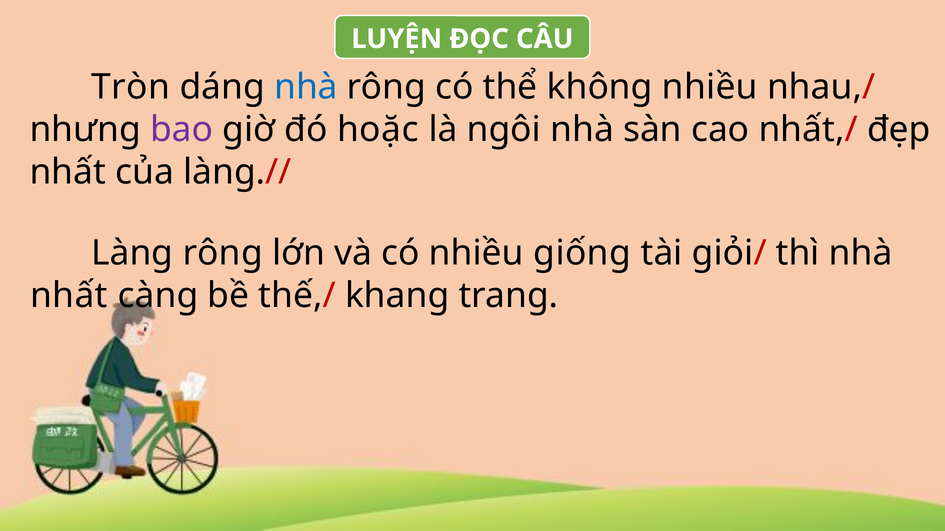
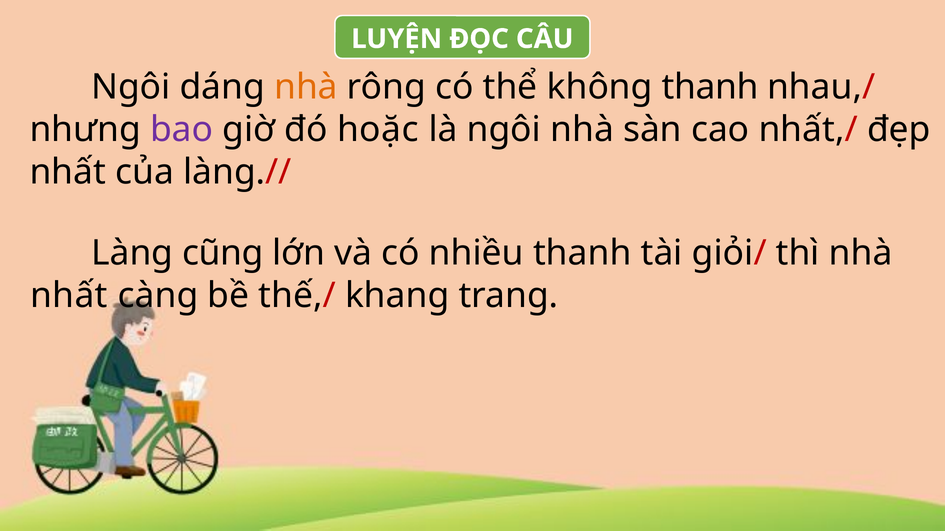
Tròn at (131, 87): Tròn -> Ngôi
nhà at (306, 87) colour: blue -> orange
không nhiều: nhiều -> thanh
Làng rông: rông -> cũng
nhiều giống: giống -> thanh
